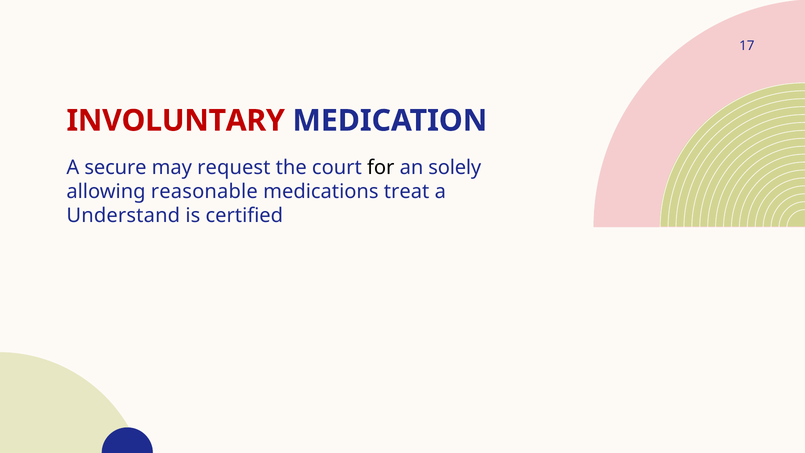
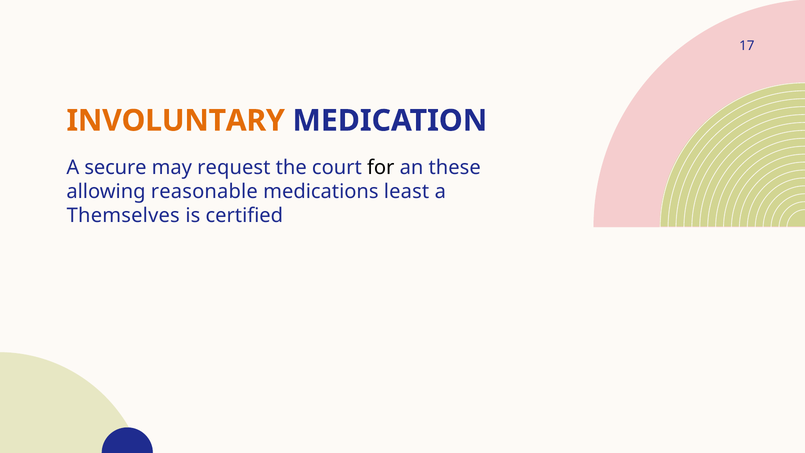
INVOLUNTARY colour: red -> orange
solely: solely -> these
treat: treat -> least
Understand: Understand -> Themselves
